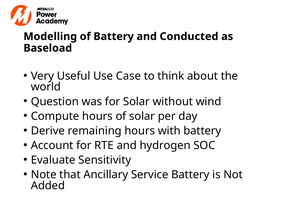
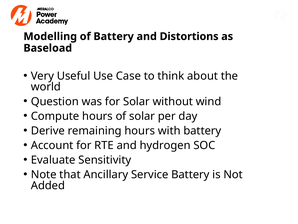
Conducted: Conducted -> Distortions
